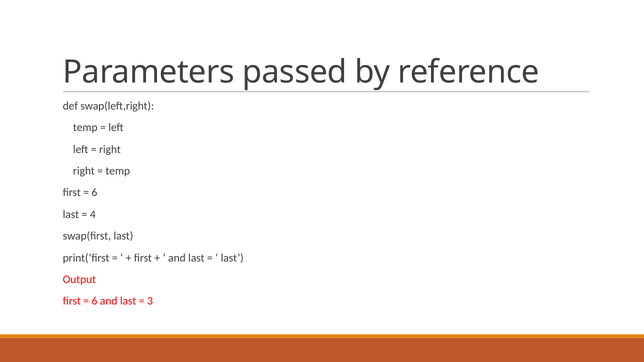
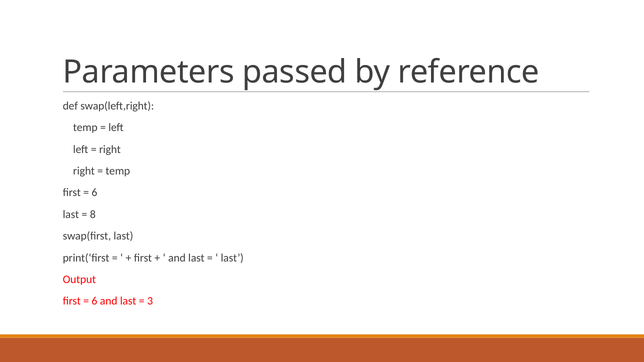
4: 4 -> 8
